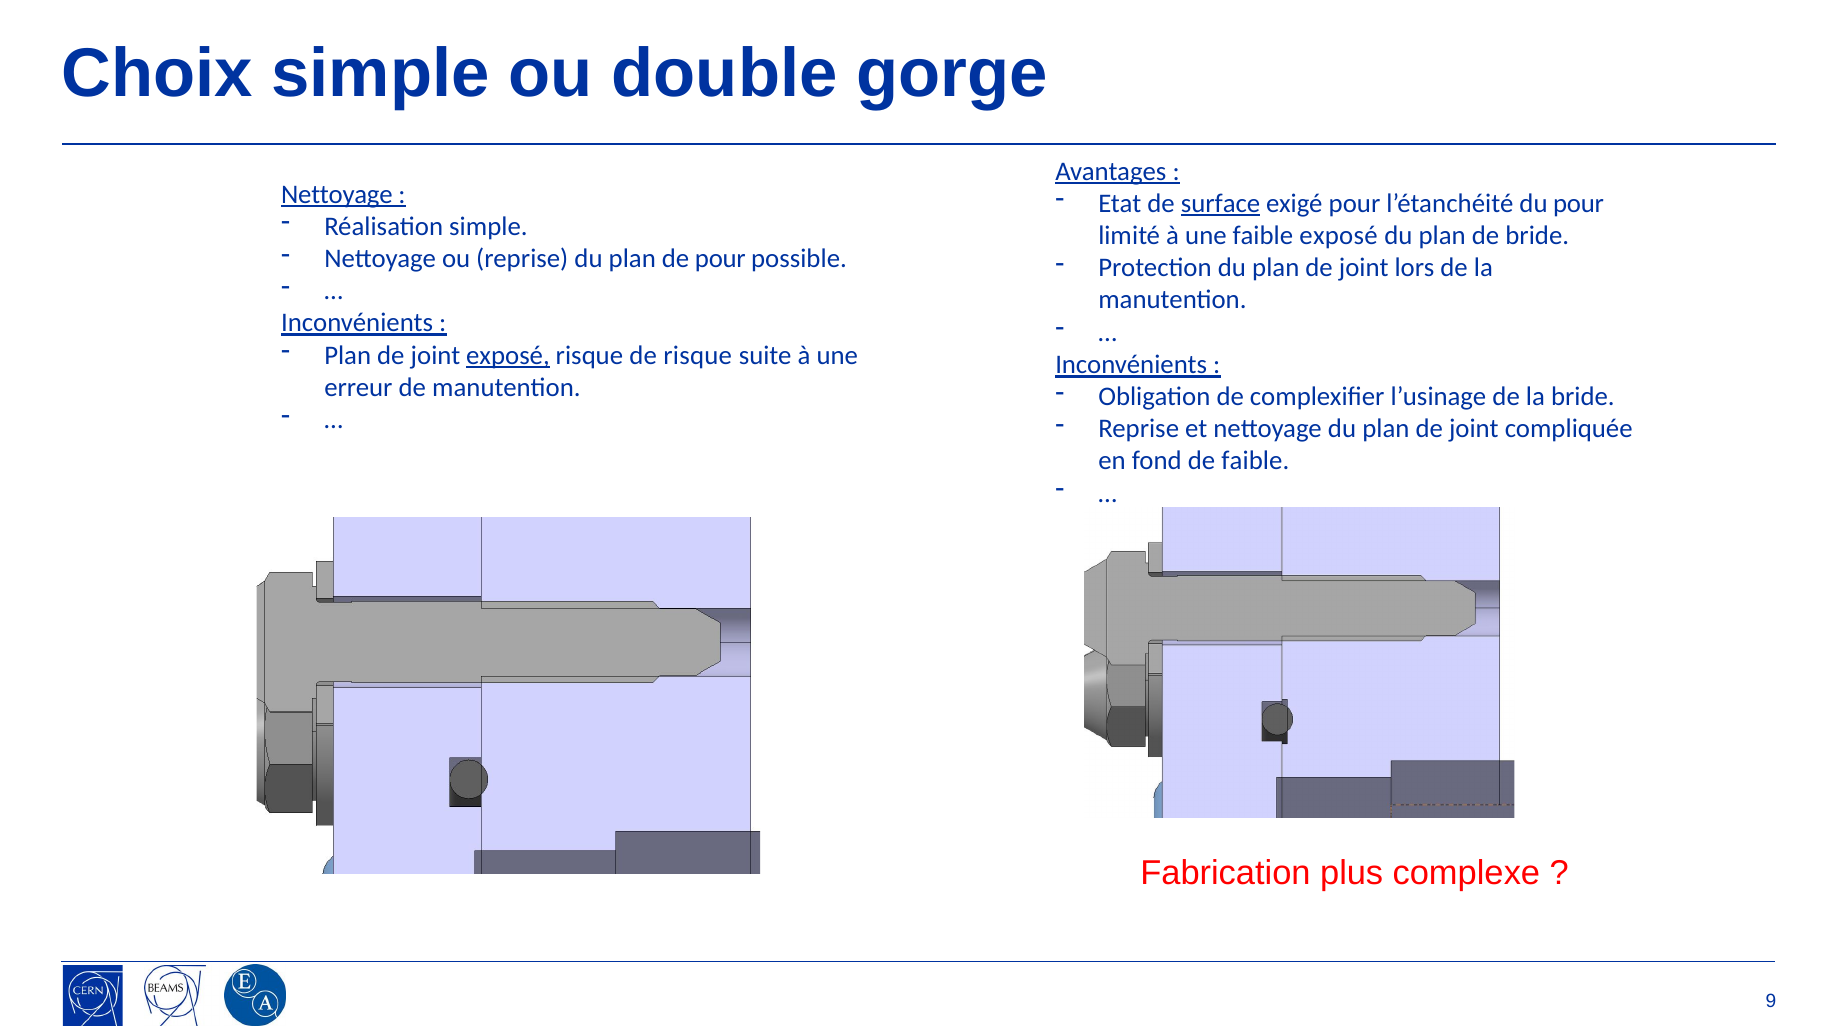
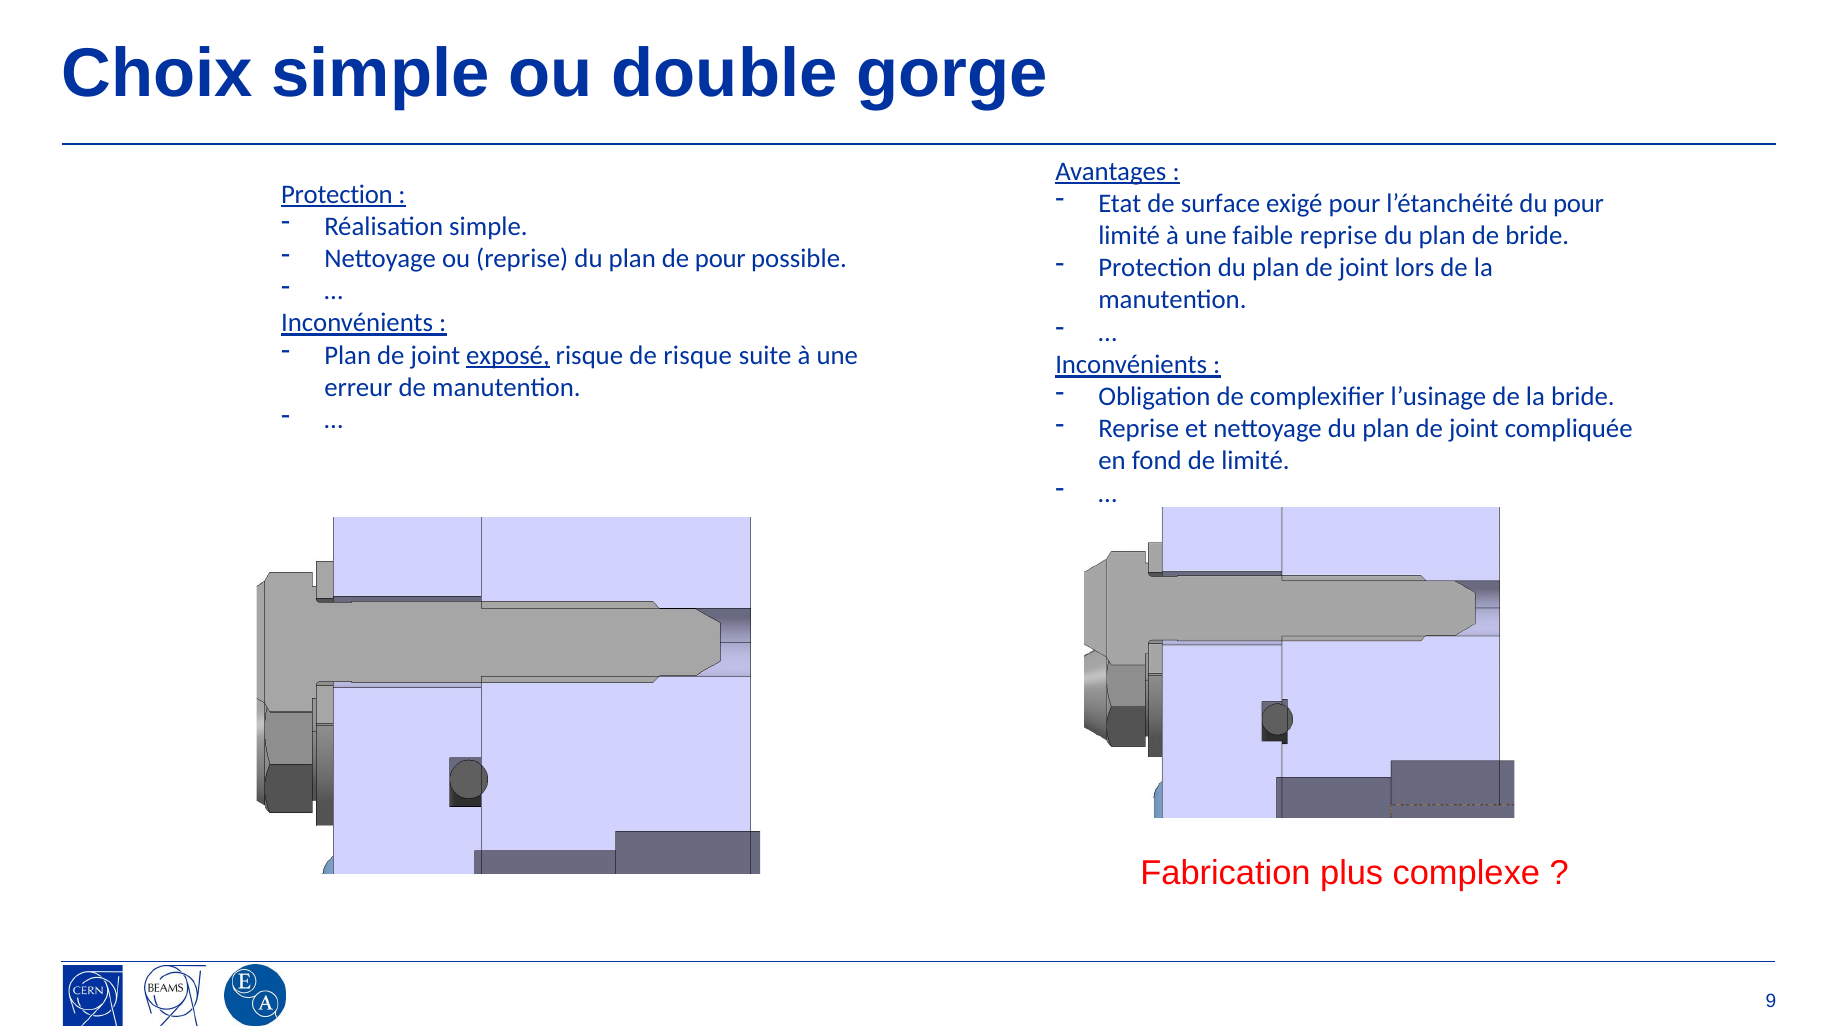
Nettoyage at (337, 194): Nettoyage -> Protection
surface underline: present -> none
faible exposé: exposé -> reprise
de faible: faible -> limité
